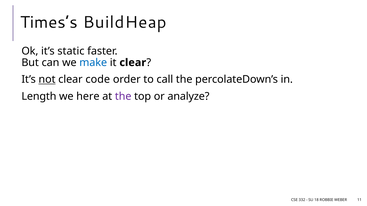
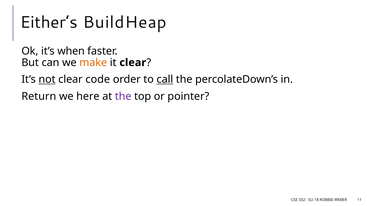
Times’s: Times’s -> Either’s
static: static -> when
make colour: blue -> orange
call underline: none -> present
Length: Length -> Return
analyze: analyze -> pointer
